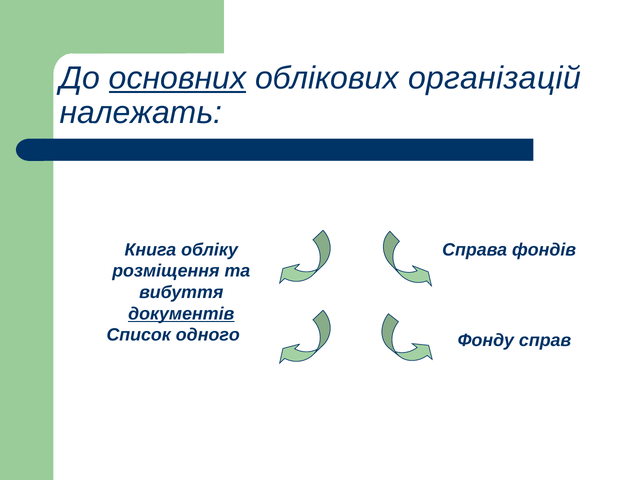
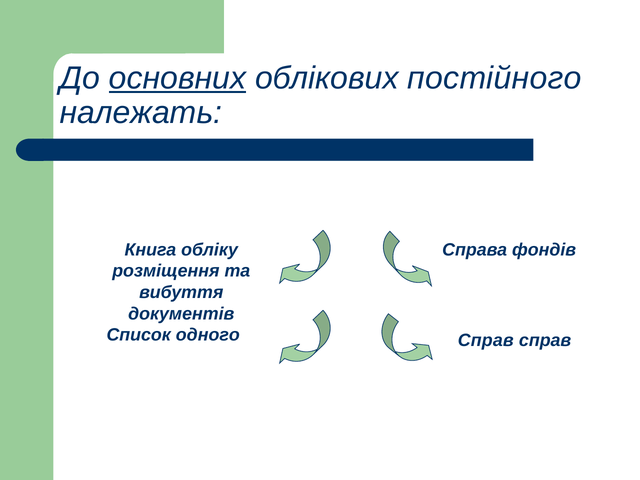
організацій: організацій -> постійного
документів underline: present -> none
Фонду at (486, 340): Фонду -> Справ
